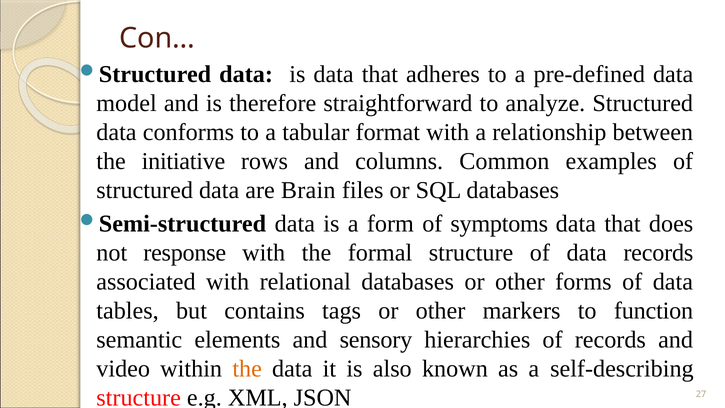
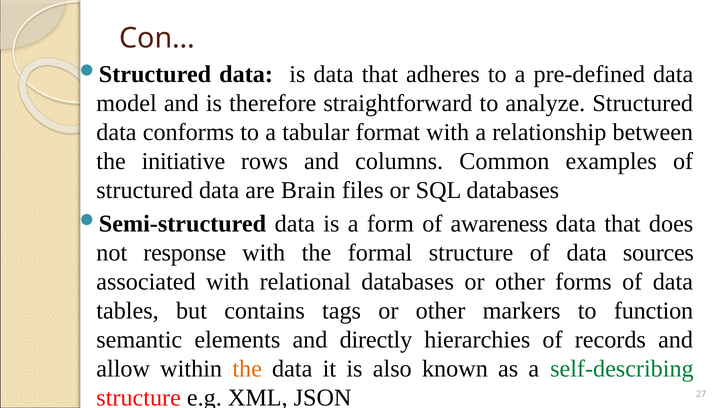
symptoms: symptoms -> awareness
data records: records -> sources
sensory: sensory -> directly
video: video -> allow
self-describing colour: black -> green
